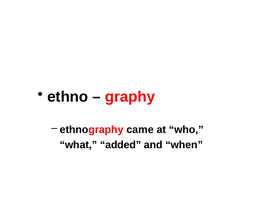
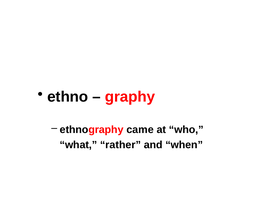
added: added -> rather
